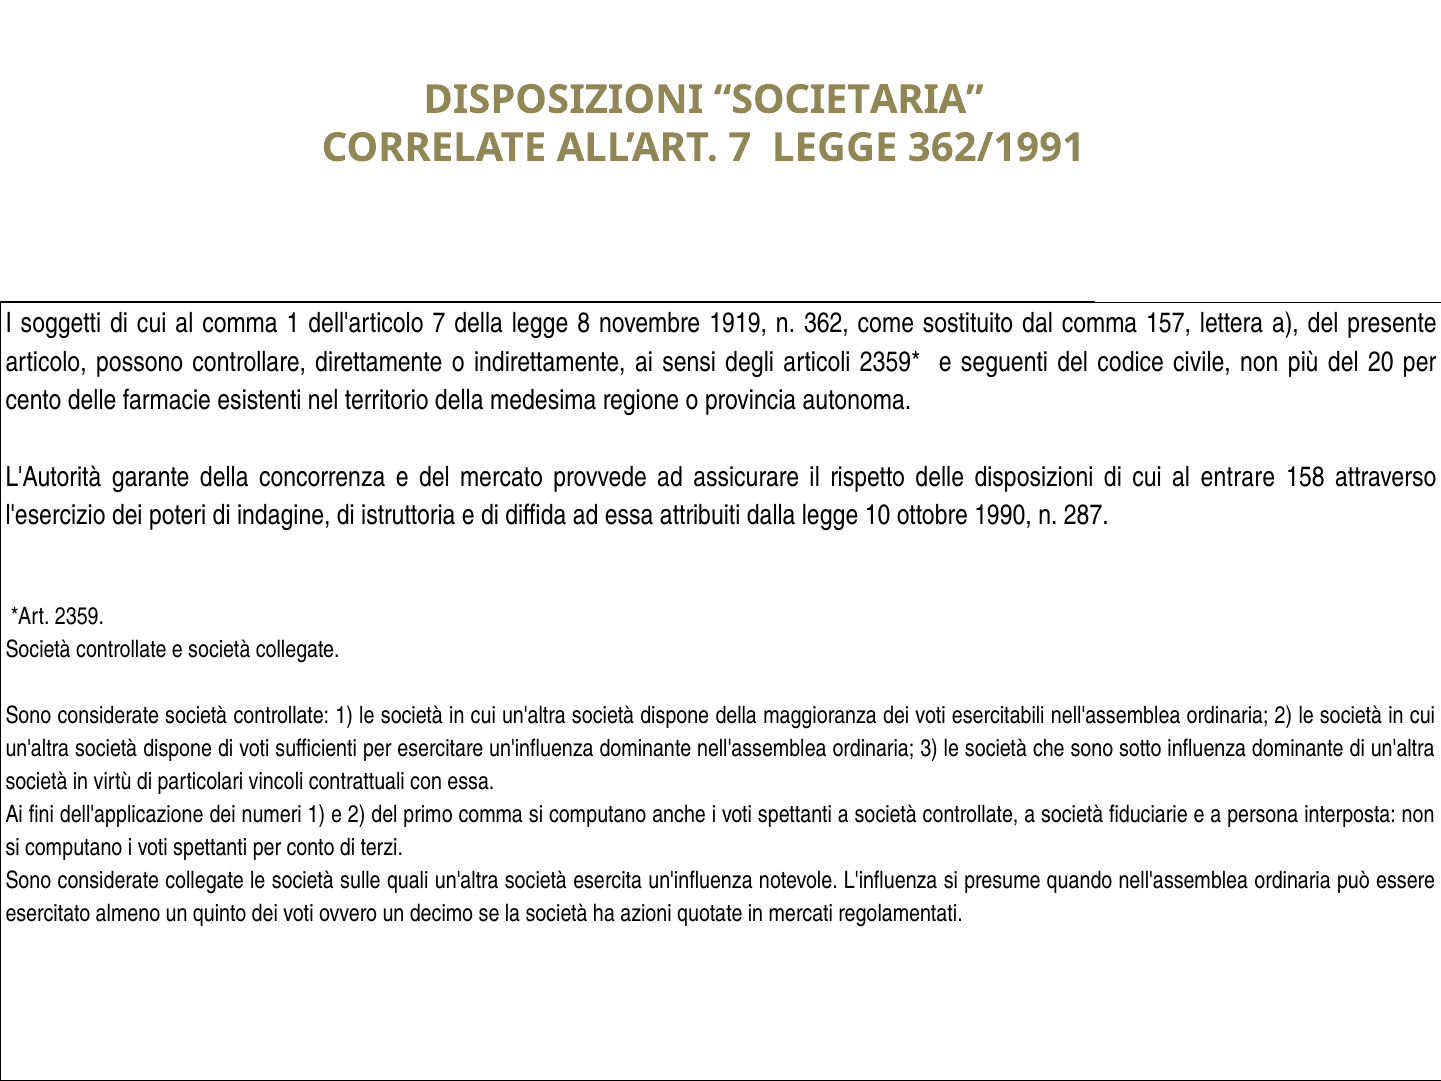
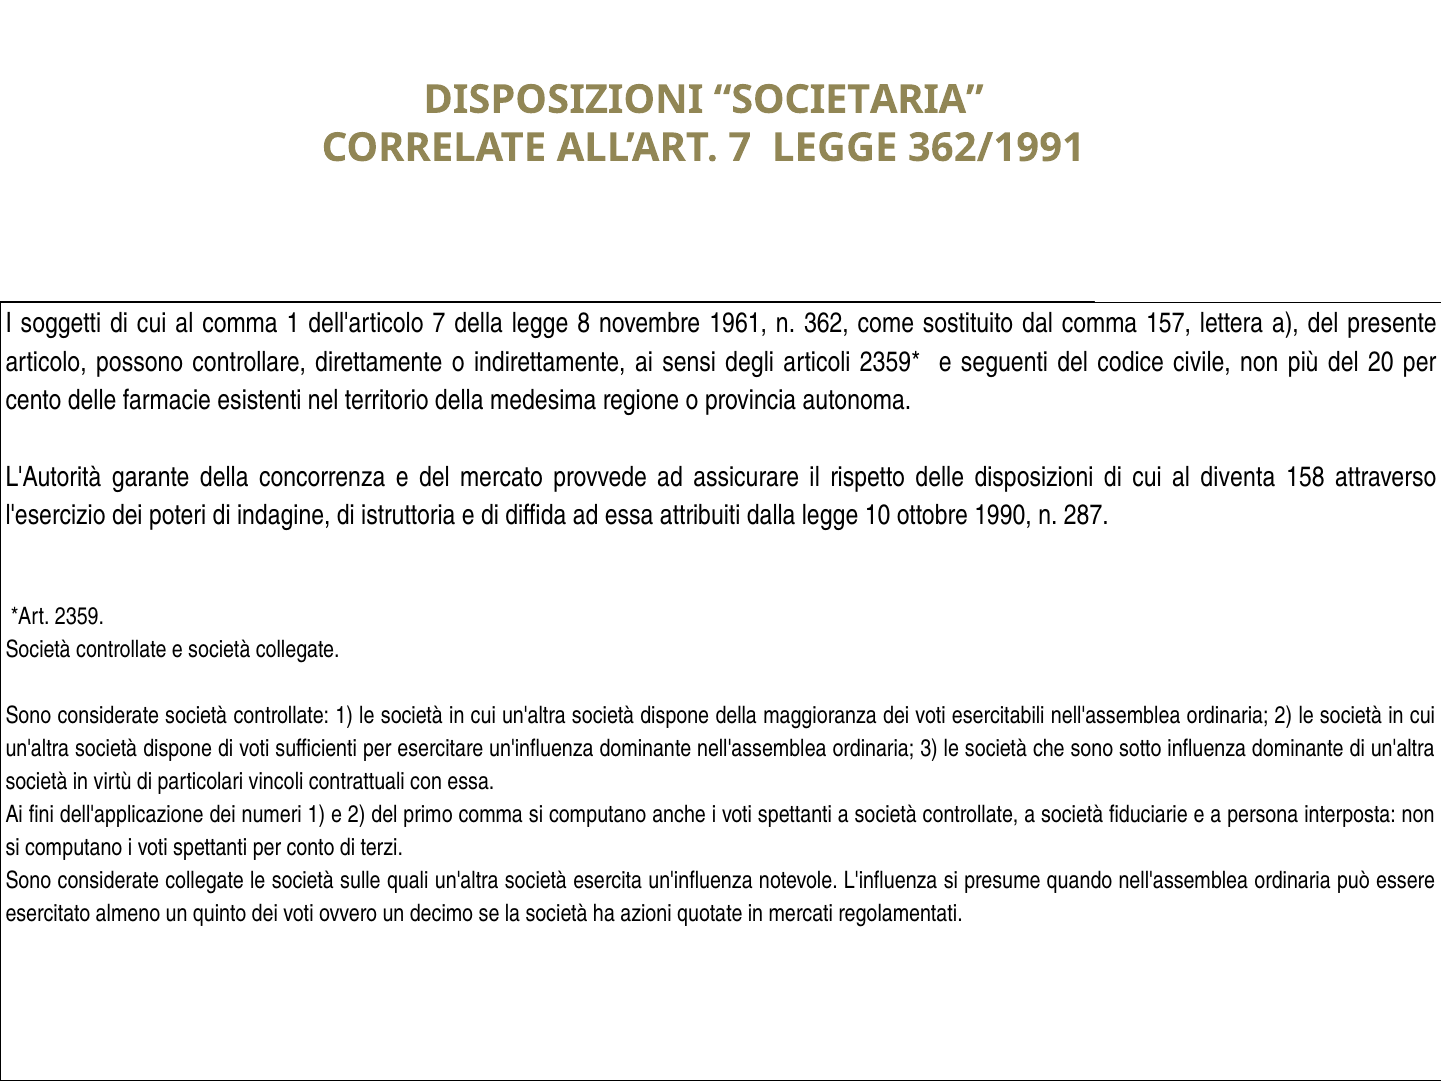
1919: 1919 -> 1961
entrare: entrare -> diventa
